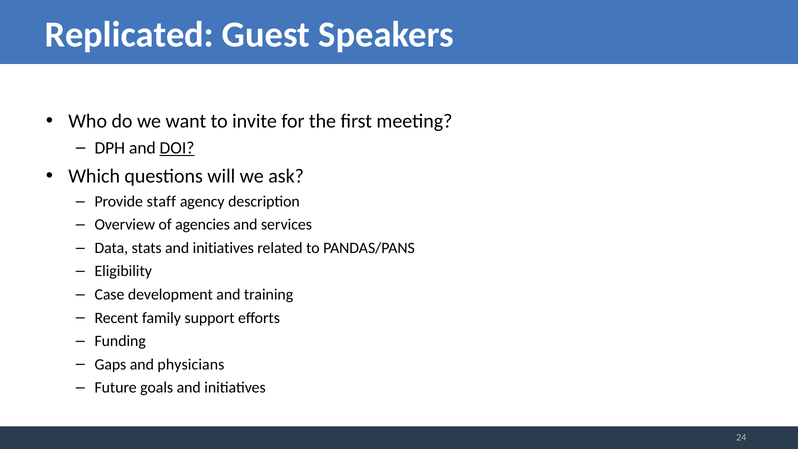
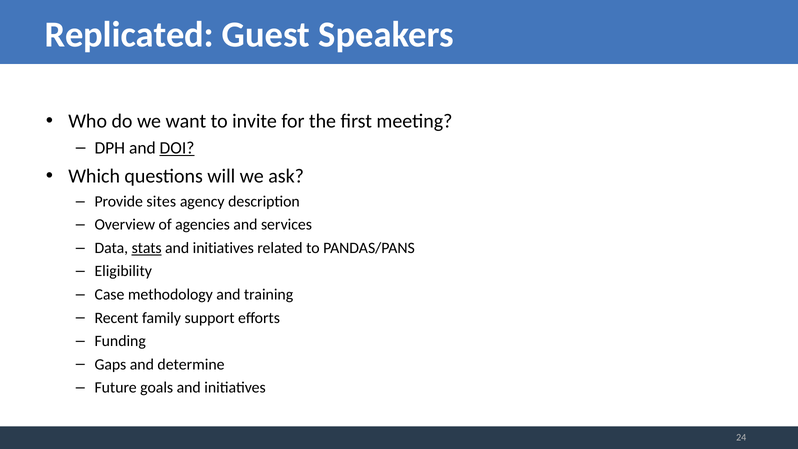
staff: staff -> sites
stats underline: none -> present
development: development -> methodology
physicians: physicians -> determine
